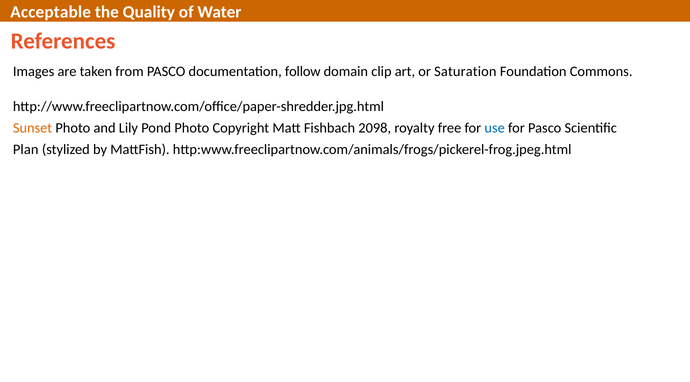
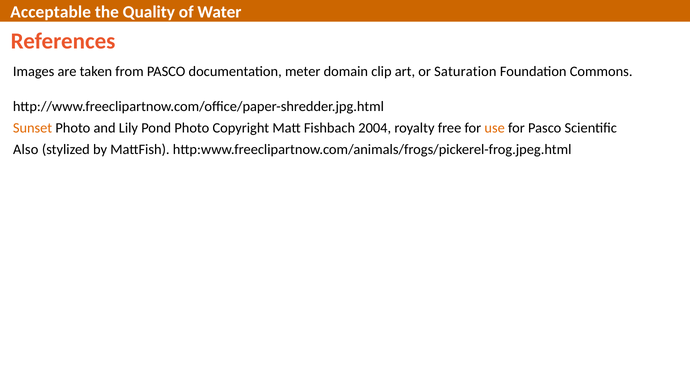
follow: follow -> meter
2098: 2098 -> 2004
use colour: blue -> orange
Plan: Plan -> Also
